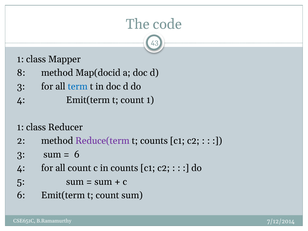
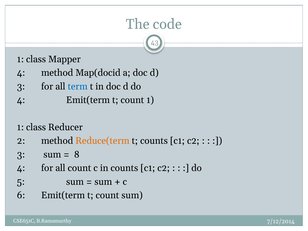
8 at (21, 73): 8 -> 4
Reduce(term colour: purple -> orange
6 at (77, 154): 6 -> 8
